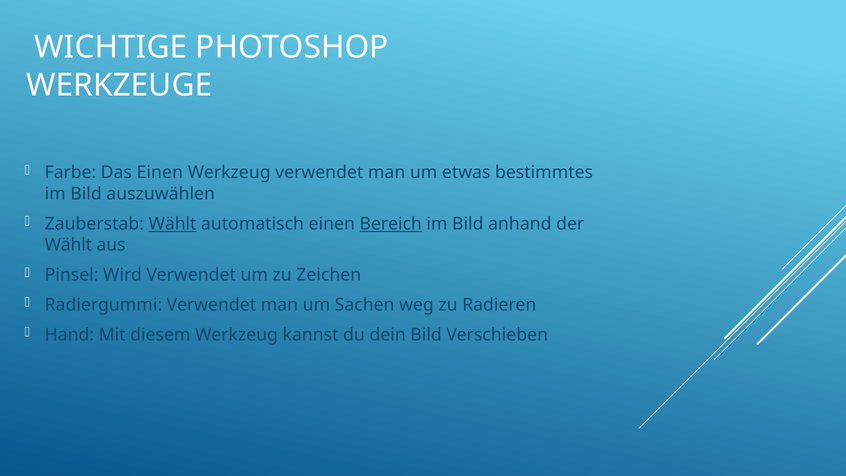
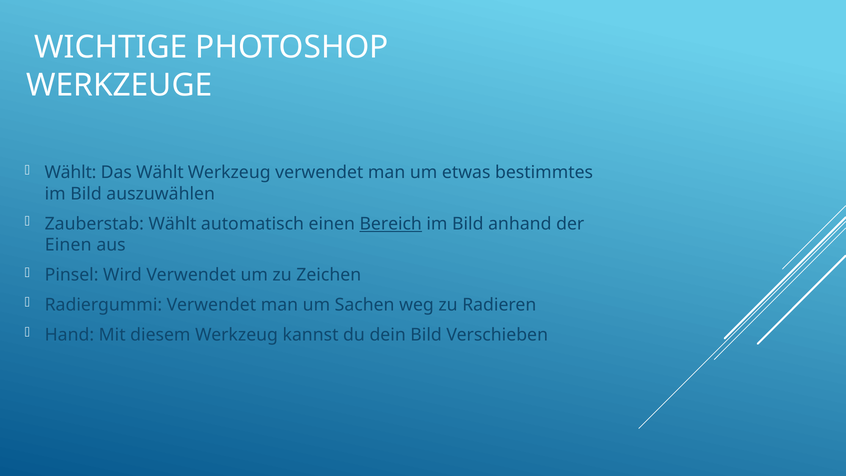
Farbe at (70, 173): Farbe -> Wählt
Das Einen: Einen -> Wählt
Wählt at (173, 224) underline: present -> none
Wählt at (68, 245): Wählt -> Einen
